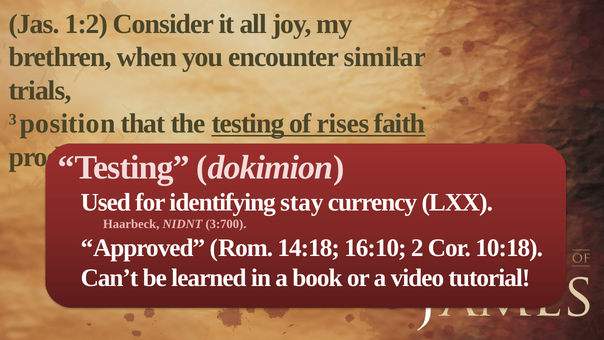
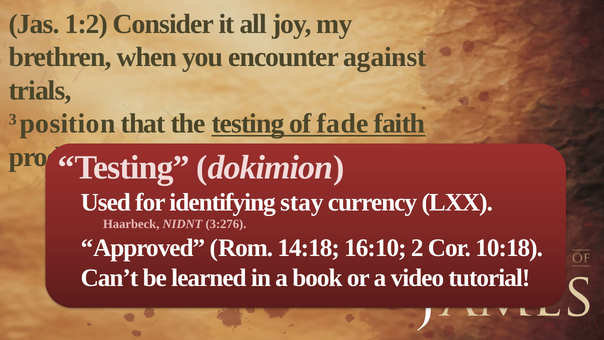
similar: similar -> against
rises: rises -> fade
3:700: 3:700 -> 3:276
